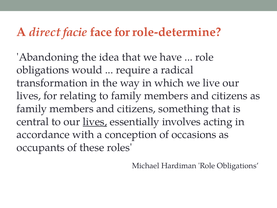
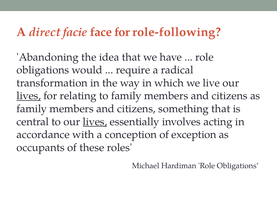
role-determine: role-determine -> role-following
lives at (29, 96) underline: none -> present
occasions: occasions -> exception
